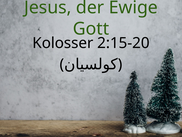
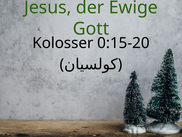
2:15-20: 2:15-20 -> 0:15-20
